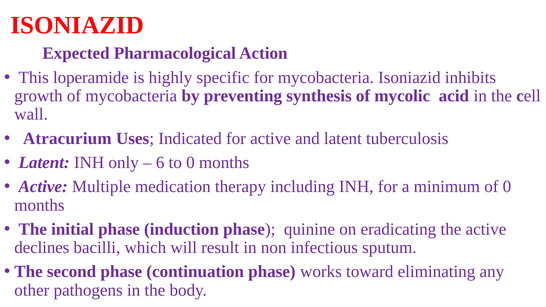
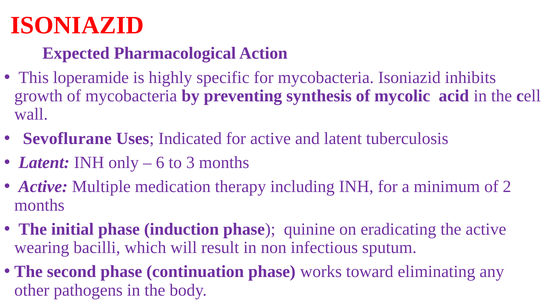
Atracurium: Atracurium -> Sevoflurane
to 0: 0 -> 3
of 0: 0 -> 2
declines: declines -> wearing
